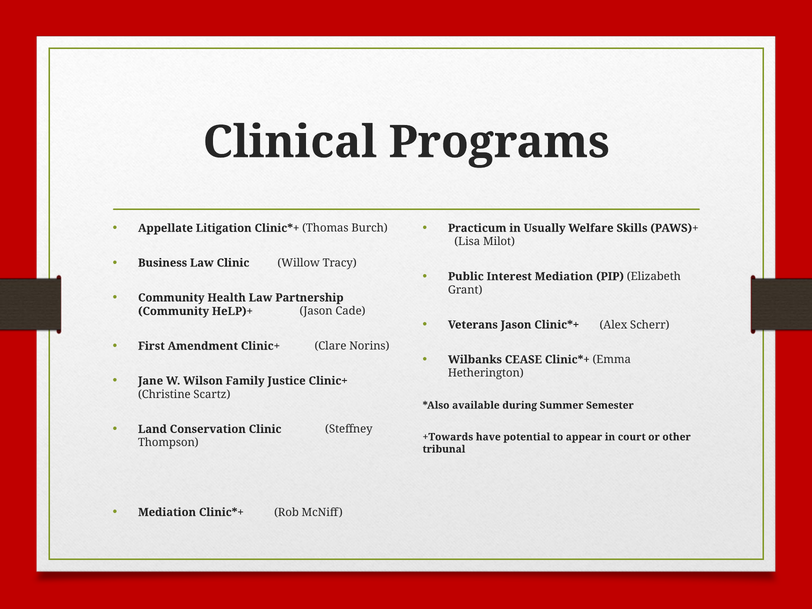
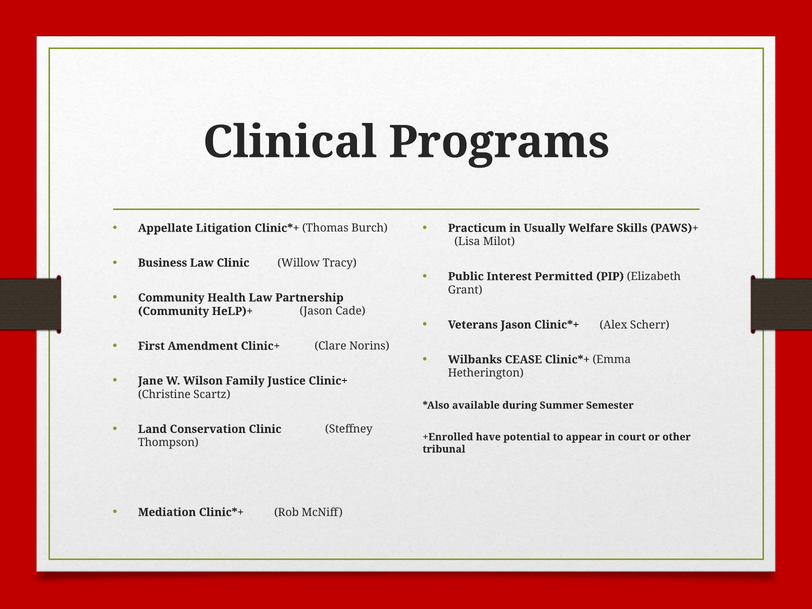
Interest Mediation: Mediation -> Permitted
+Towards: +Towards -> +Enrolled
